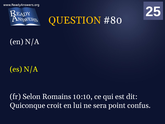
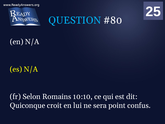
QUESTION colour: yellow -> light blue
